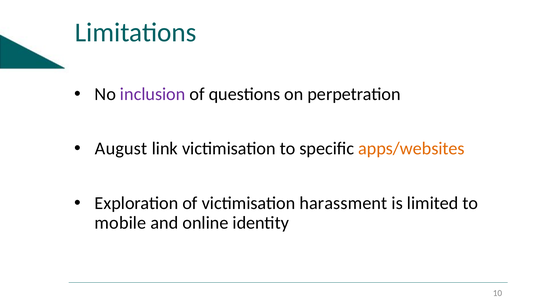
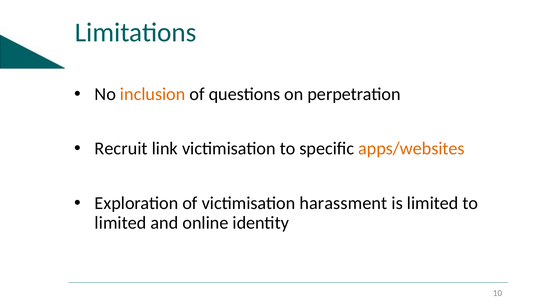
inclusion colour: purple -> orange
August: August -> Recruit
mobile at (120, 222): mobile -> limited
